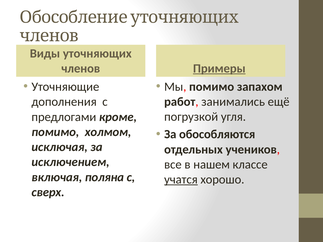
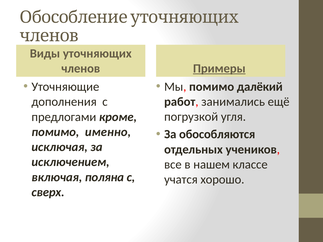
запахом: запахом -> далёкий
холмом: холмом -> именно
учатся underline: present -> none
